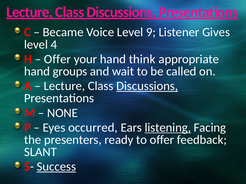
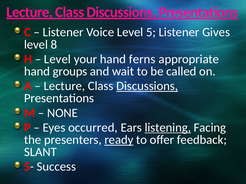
Became at (63, 32): Became -> Listener
9: 9 -> 5
4: 4 -> 8
Offer at (57, 59): Offer -> Level
think: think -> ferns
ready underline: none -> present
Success underline: present -> none
